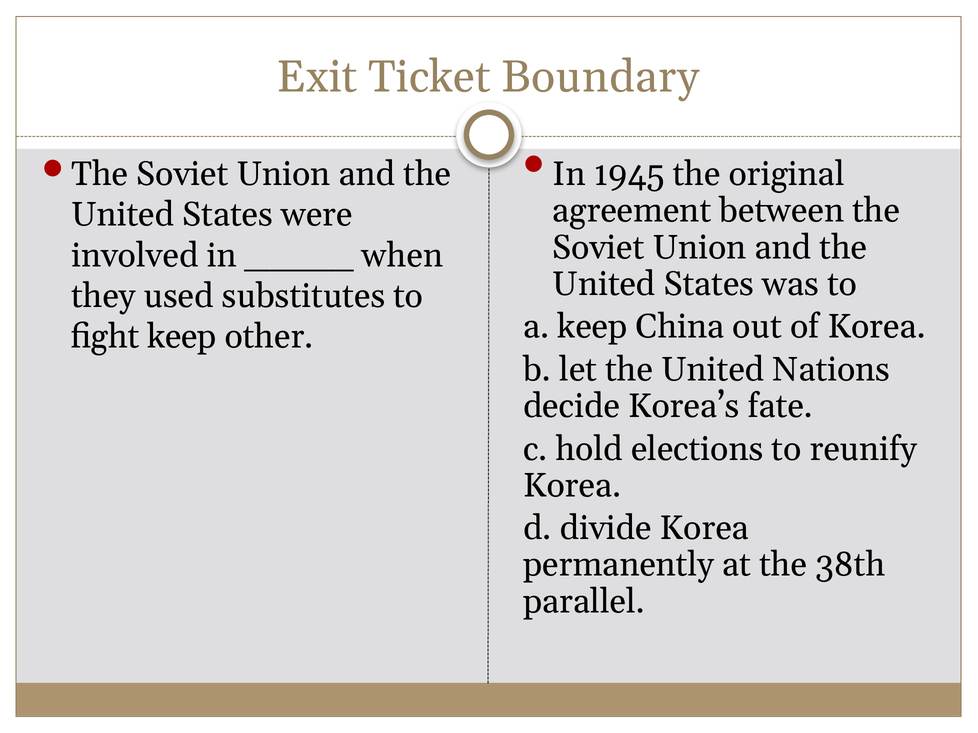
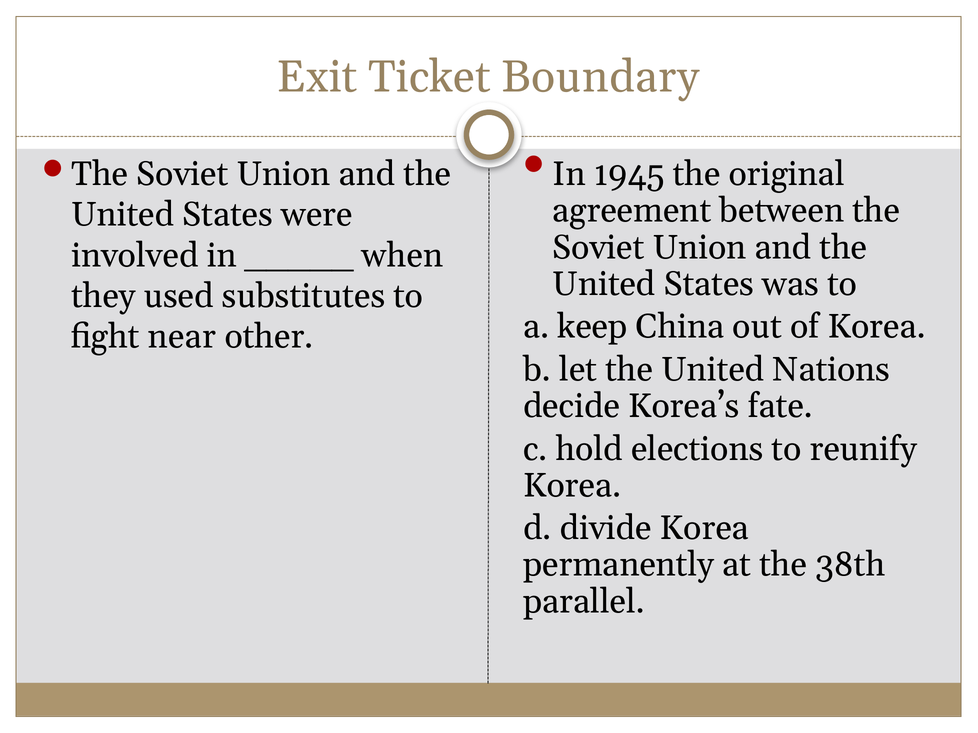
fight keep: keep -> near
